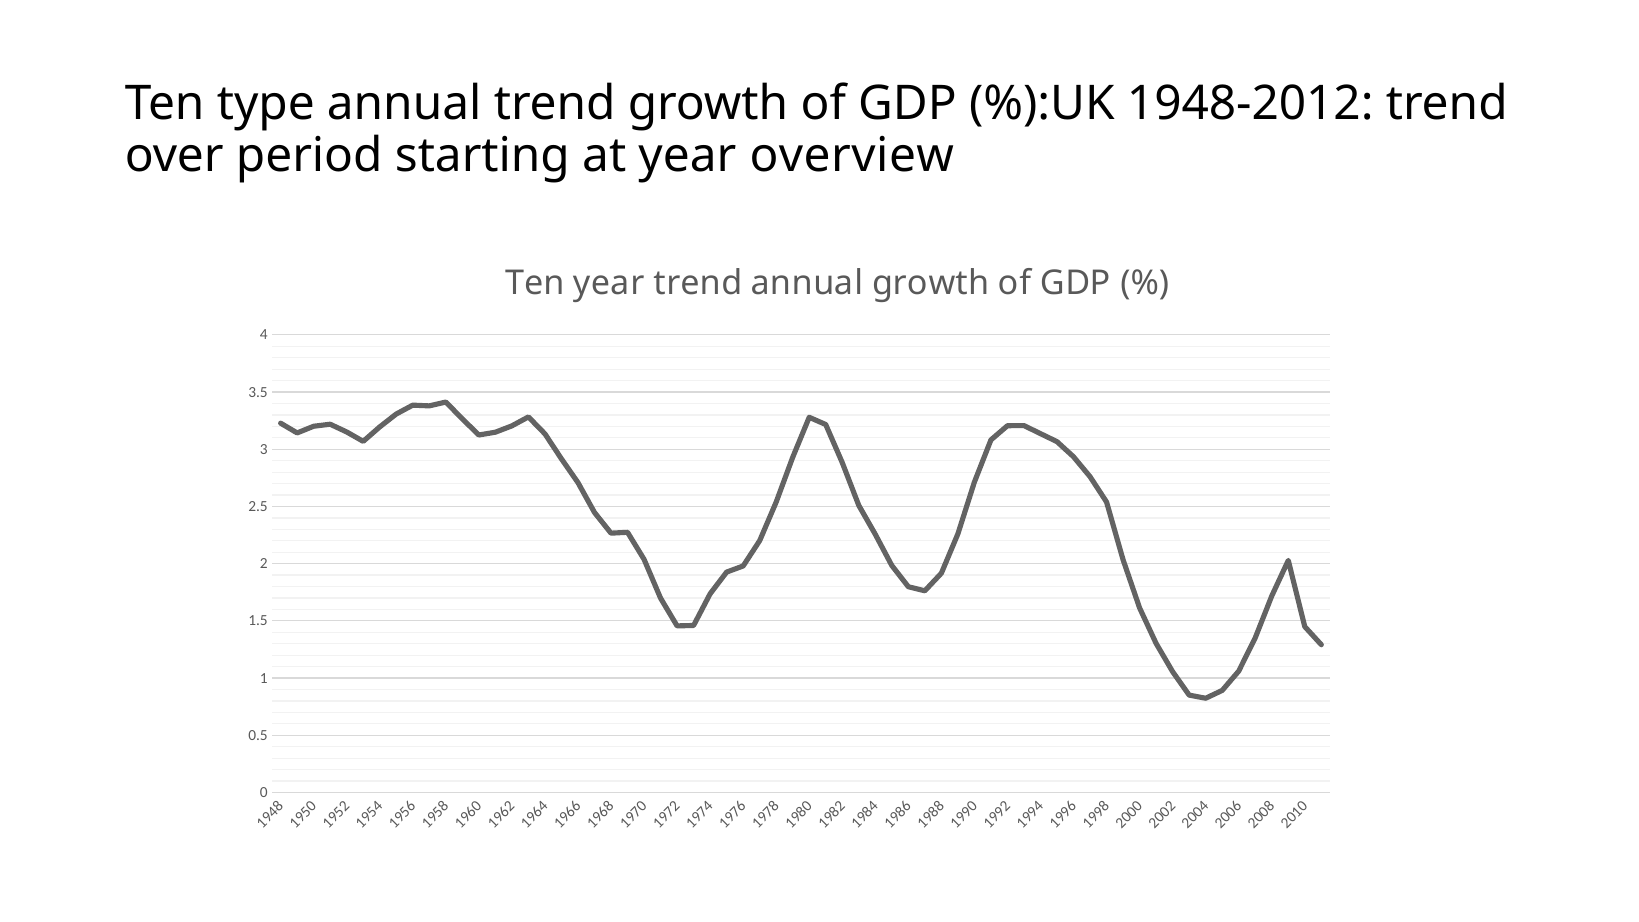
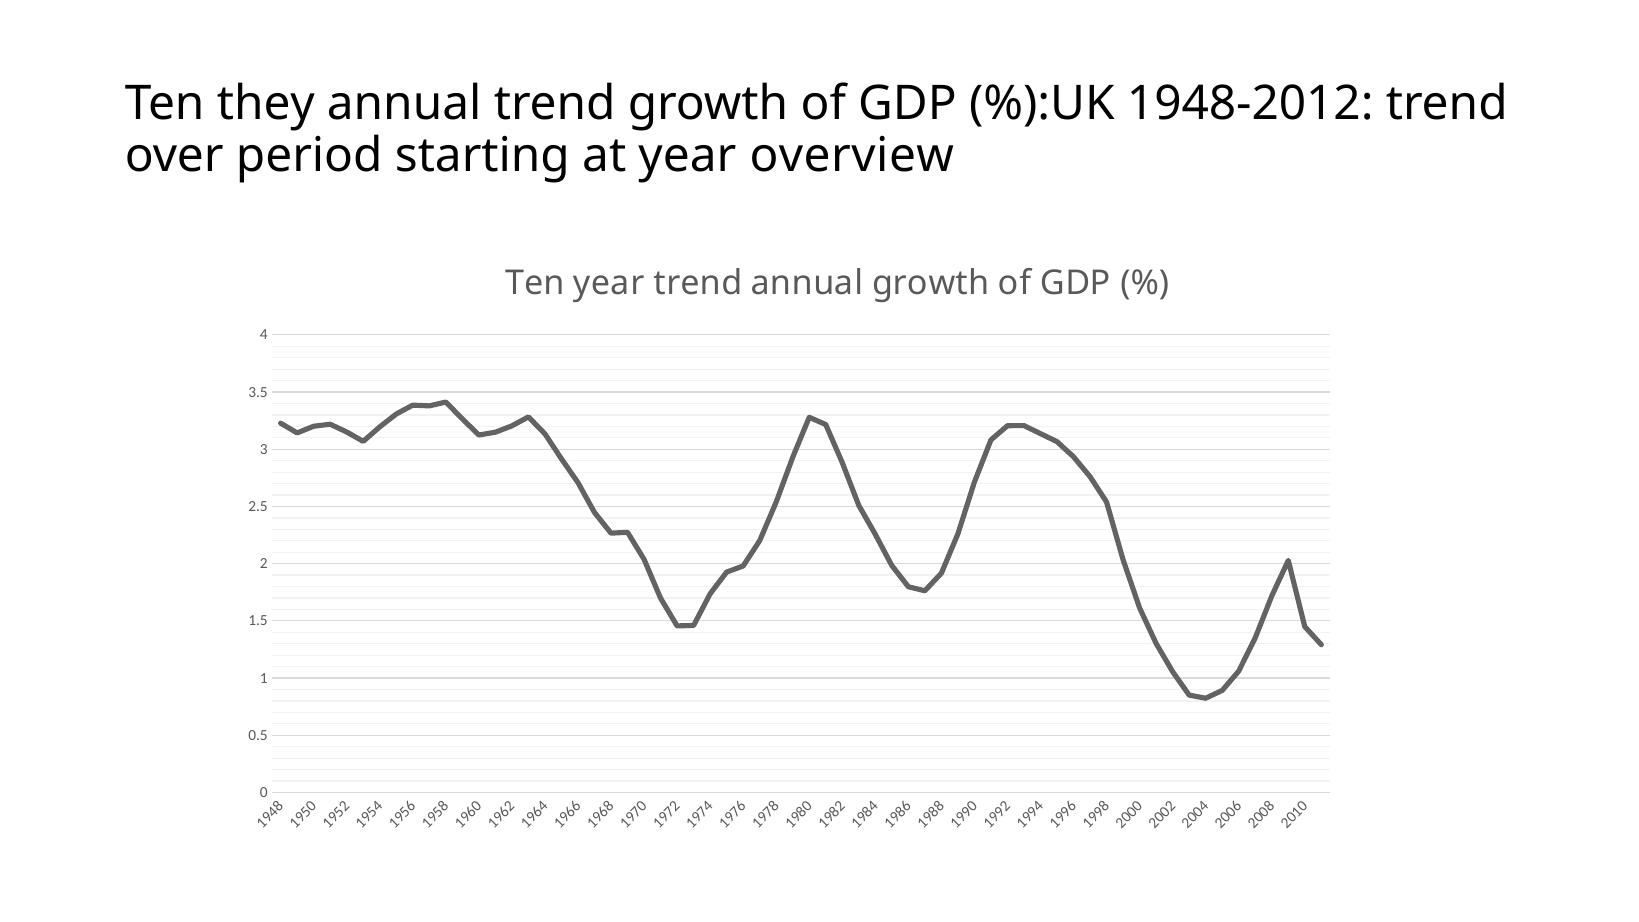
type: type -> they
